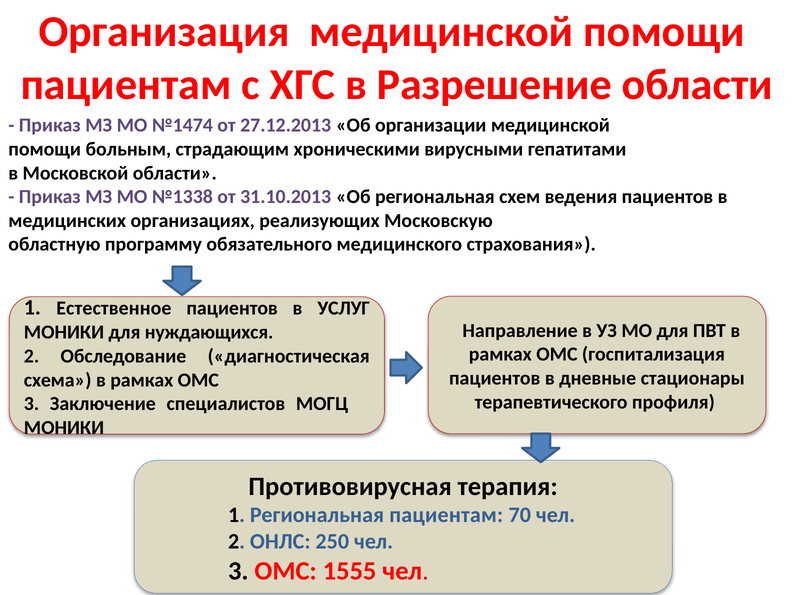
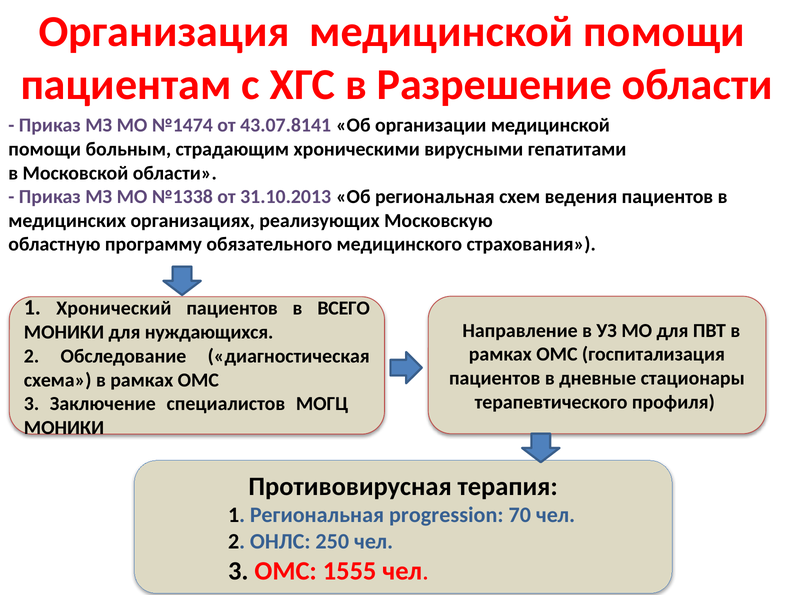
27.12.2013: 27.12.2013 -> 43.07.8141
Естественное: Естественное -> Хронический
УСЛУГ: УСЛУГ -> ВСЕГО
Региональная пациентам: пациентам -> progression
